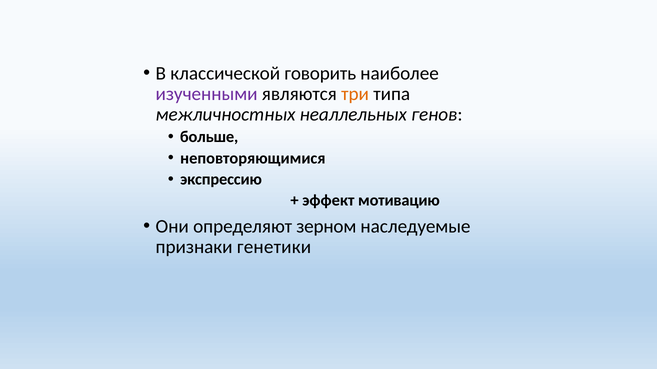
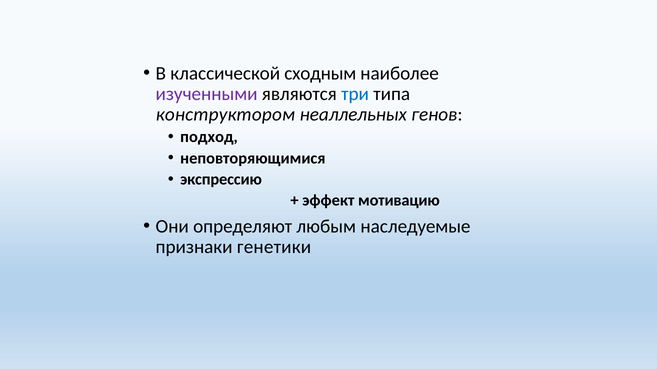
говорить: говорить -> сходным
три colour: orange -> blue
межличностных: межличностных -> конструктором
больше: больше -> подход
зерном: зерном -> любым
